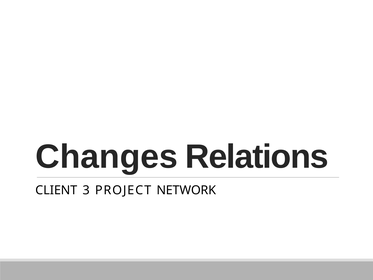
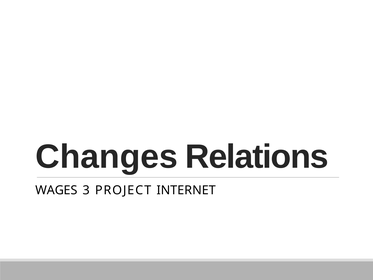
CLIENT: CLIENT -> WAGES
NETWORK: NETWORK -> INTERNET
